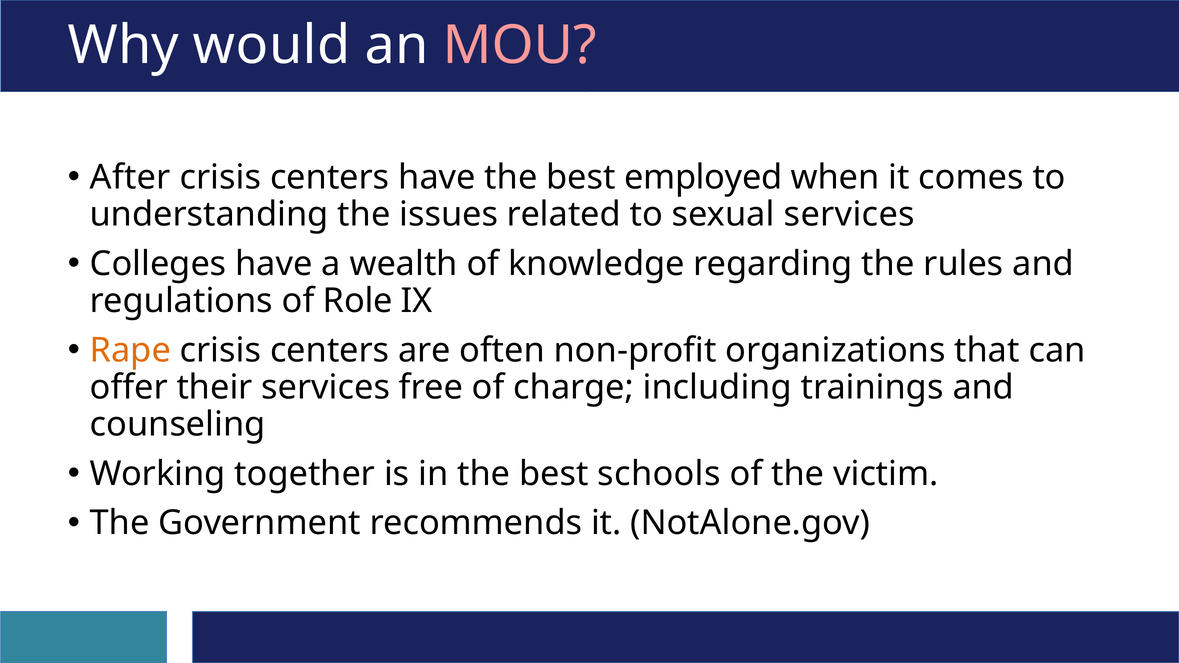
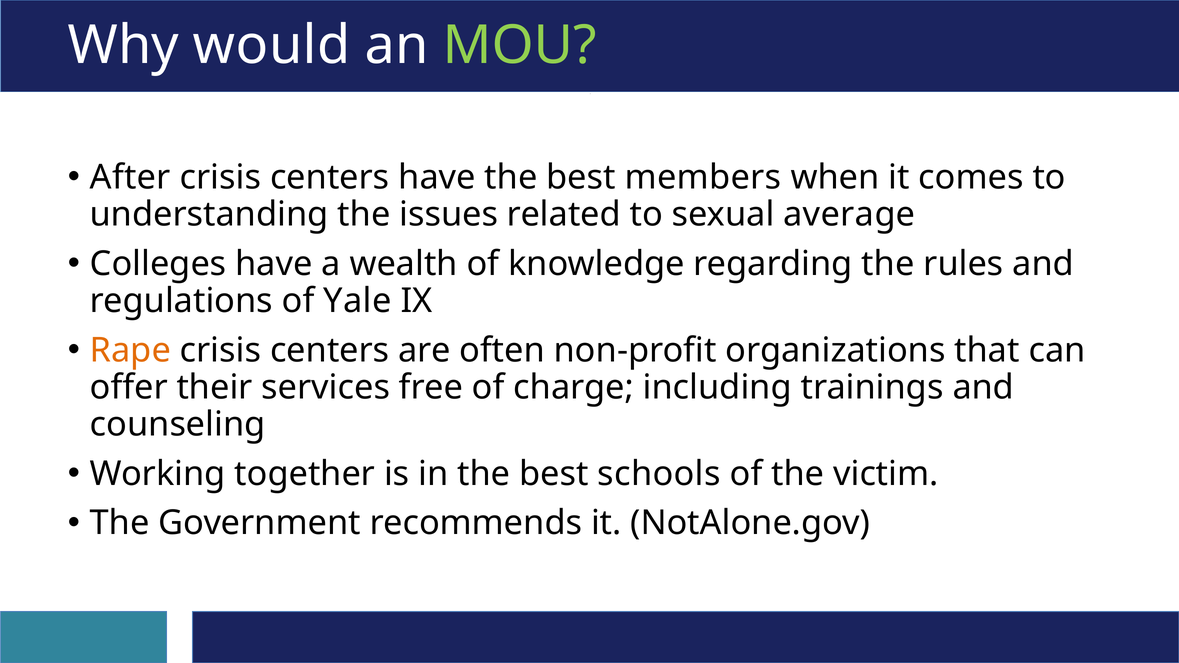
MOU colour: pink -> light green
employed: employed -> members
sexual services: services -> average
Role: Role -> Yale
